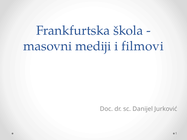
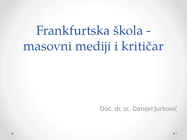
filmovi: filmovi -> kritičar
